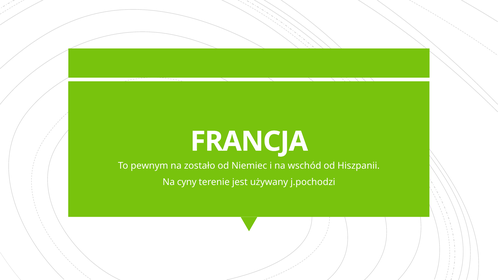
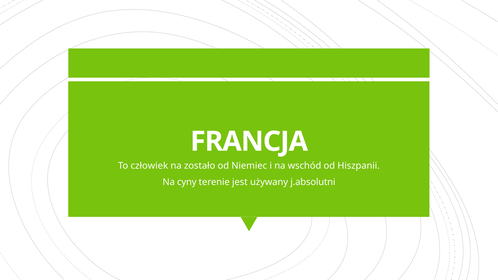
pewnym: pewnym -> człowiek
j.pochodzi: j.pochodzi -> j.absolutni
